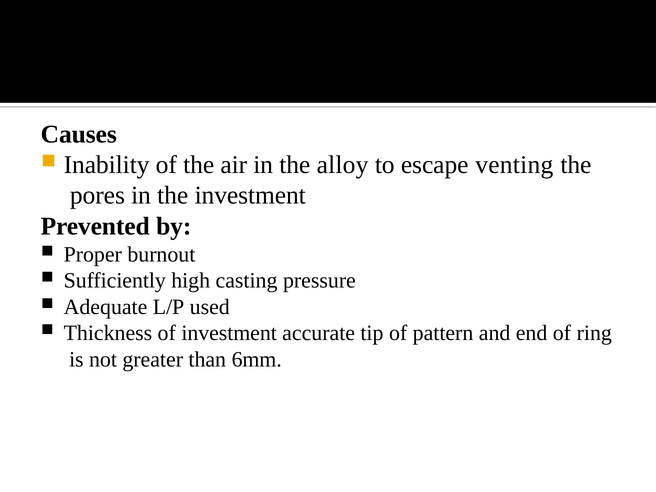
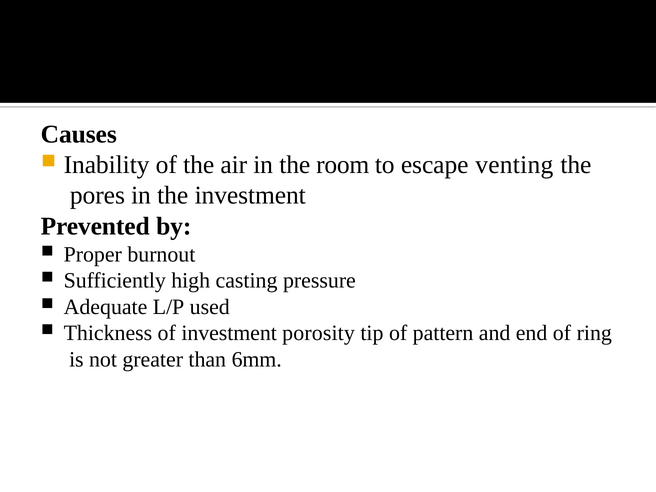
alloy: alloy -> room
accurate: accurate -> porosity
